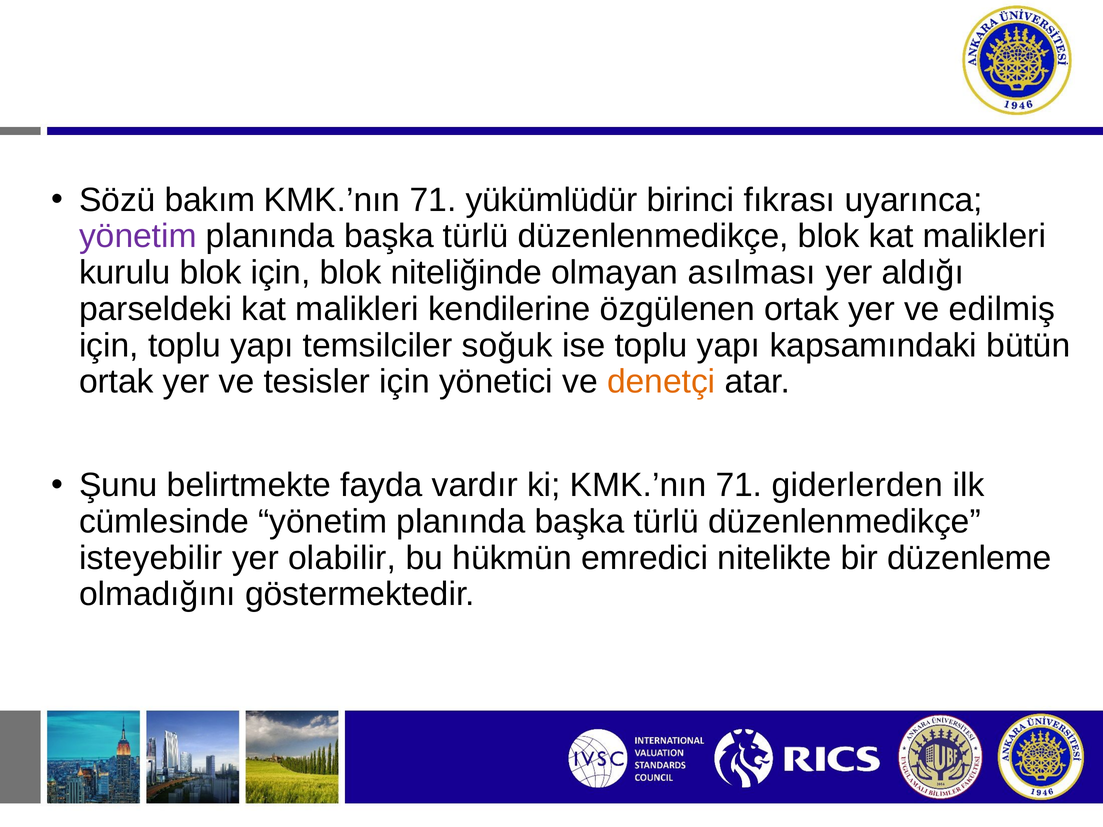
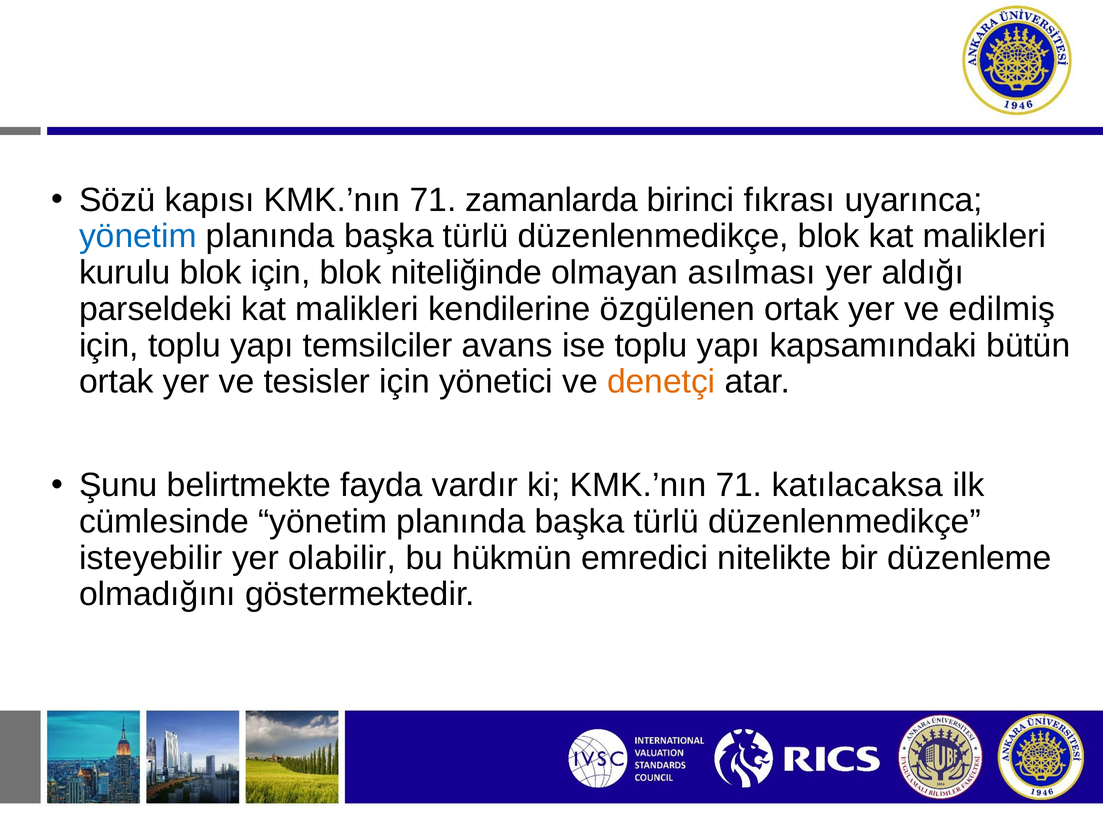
bakım: bakım -> kapısı
yükümlüdür: yükümlüdür -> zamanlarda
yönetim at (138, 236) colour: purple -> blue
soğuk: soğuk -> avans
giderlerden: giderlerden -> katılacaksa
